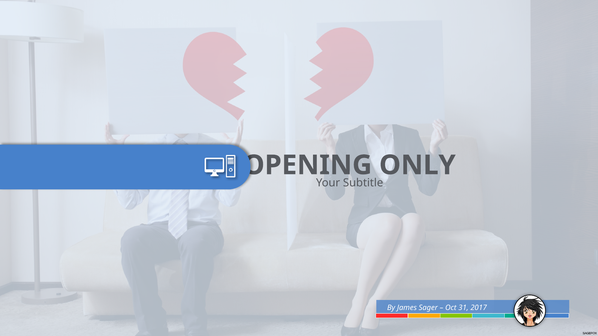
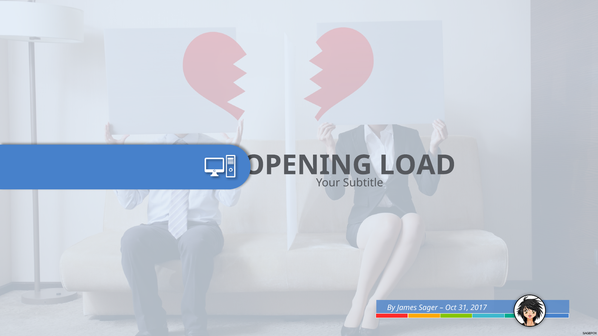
ONLY: ONLY -> LOAD
